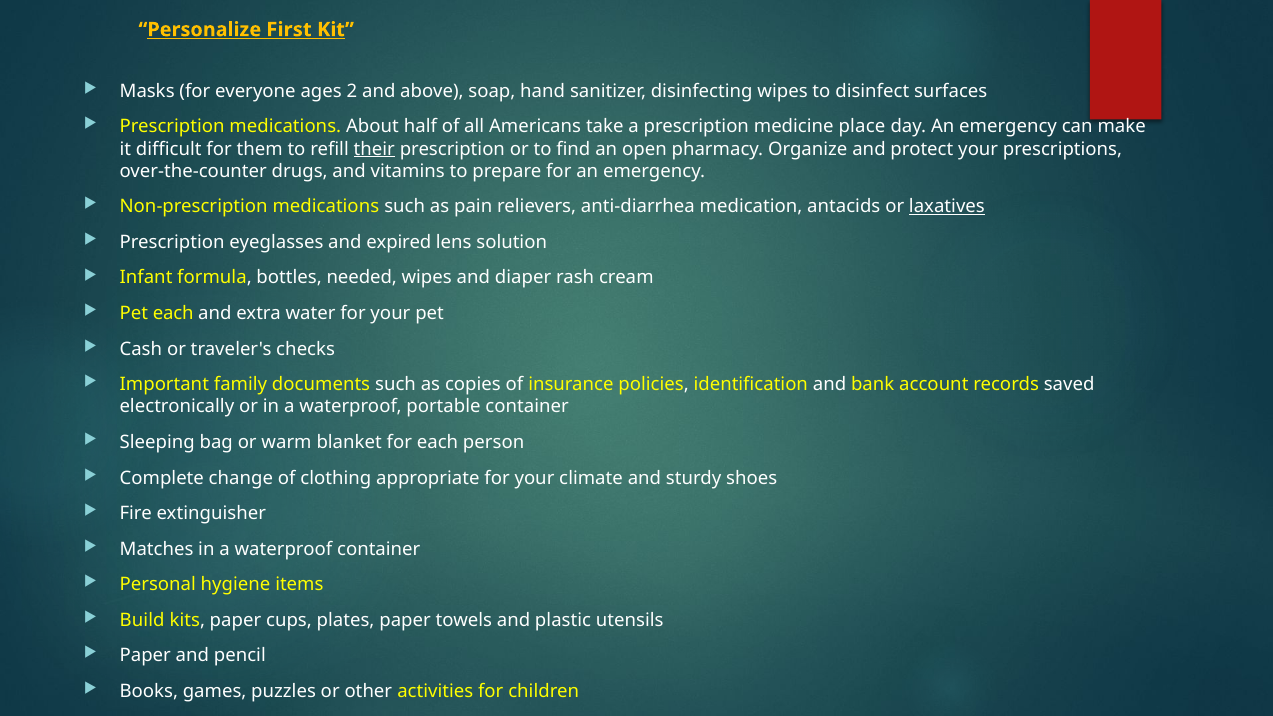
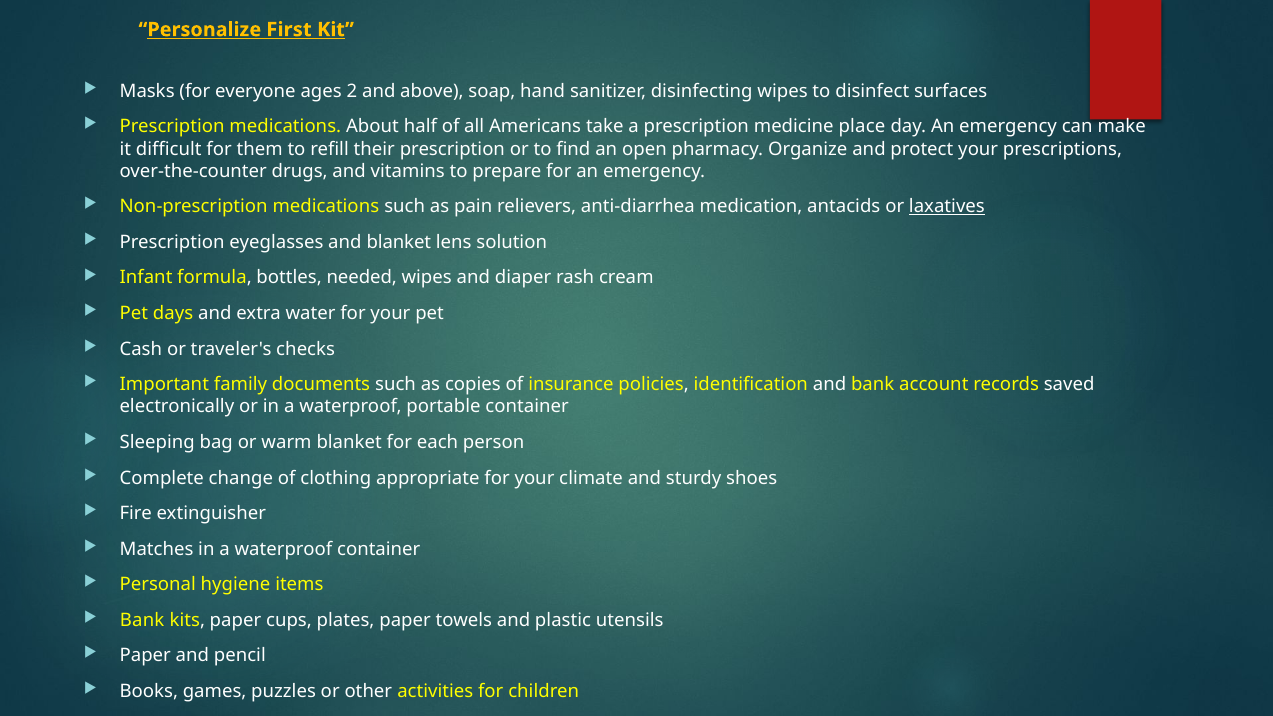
their underline: present -> none
and expired: expired -> blanket
Pet each: each -> days
Build at (142, 620): Build -> Bank
